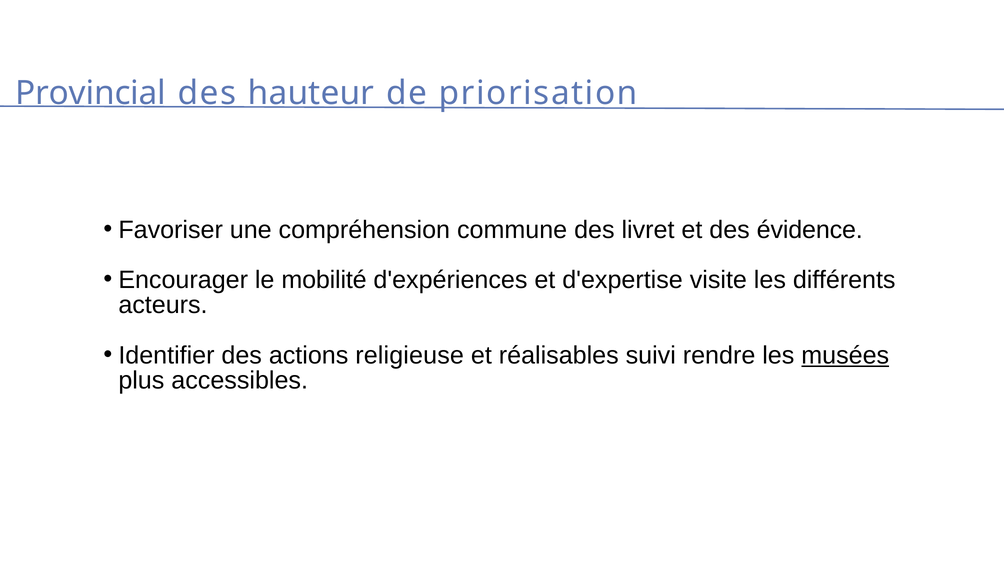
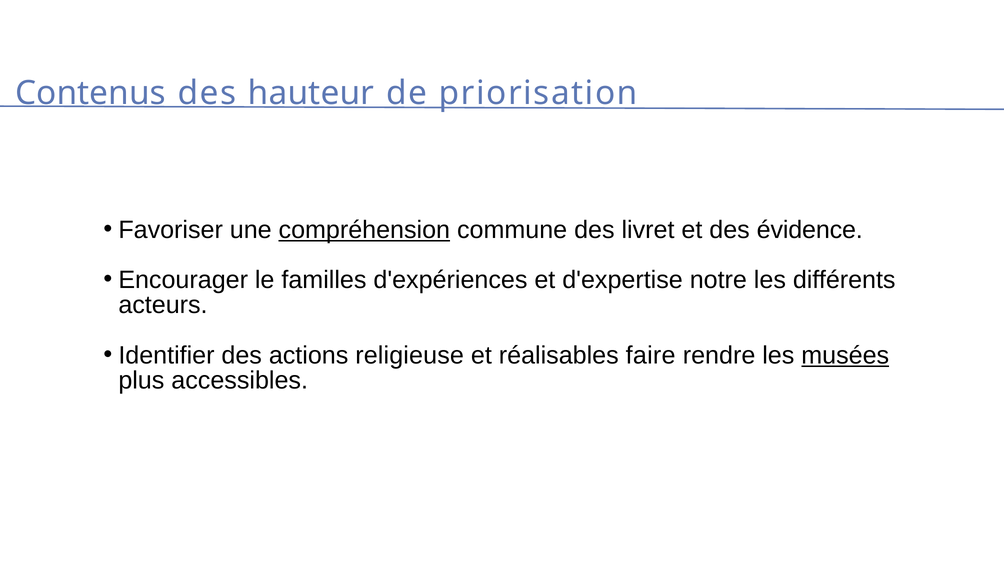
Provincial: Provincial -> Contenus
compréhension underline: none -> present
mobilité: mobilité -> familles
visite: visite -> notre
suivi: suivi -> faire
